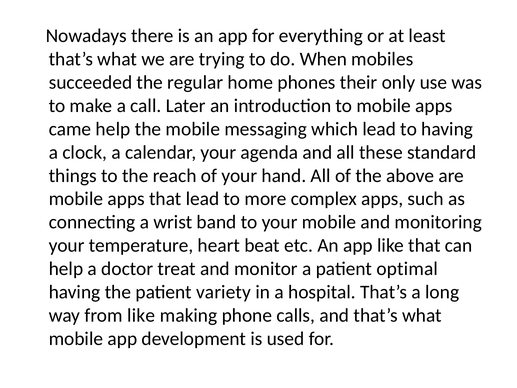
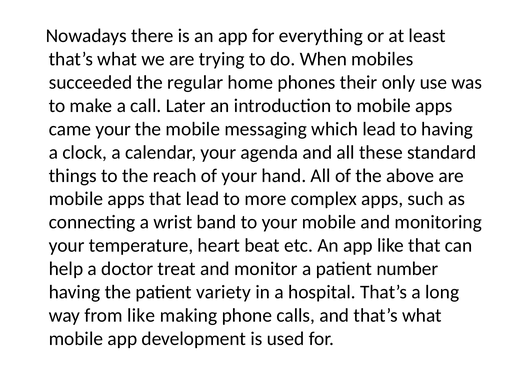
came help: help -> your
optimal: optimal -> number
